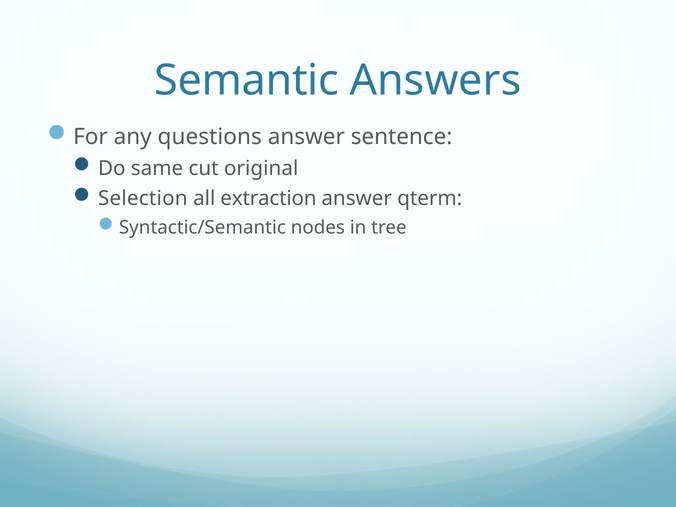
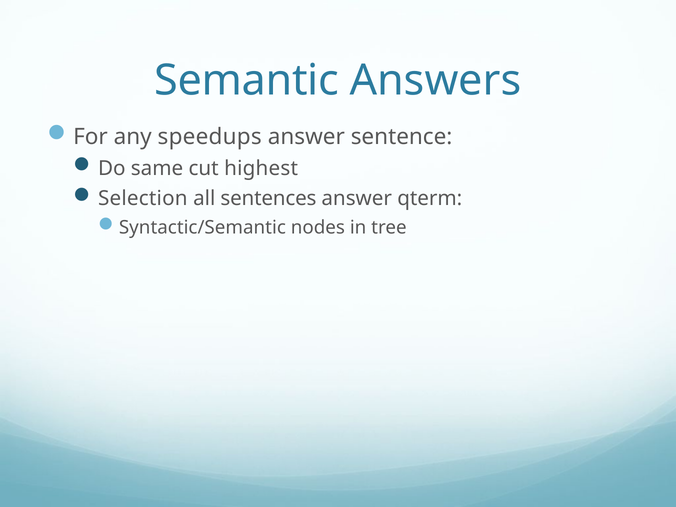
questions: questions -> speedups
original: original -> highest
extraction: extraction -> sentences
